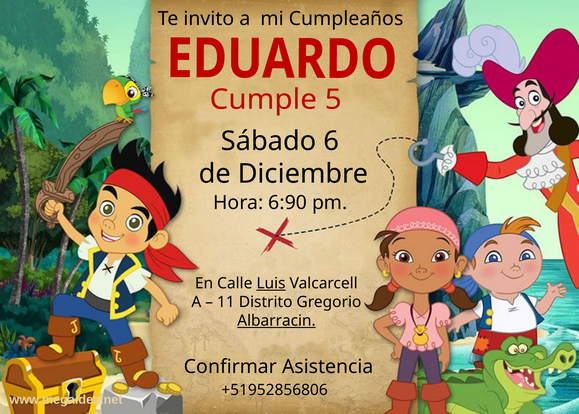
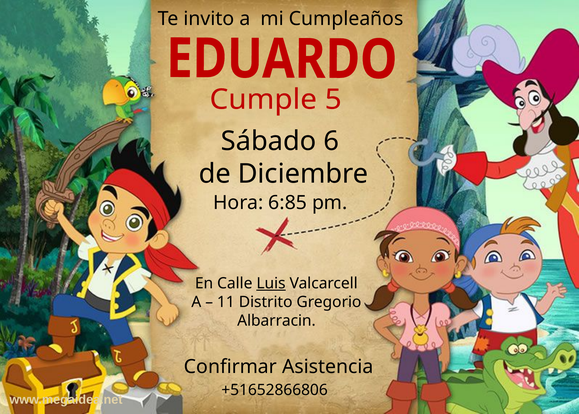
6:90: 6:90 -> 6:85
Albarracin underline: present -> none
+51952856806: +51952856806 -> +51652866806
